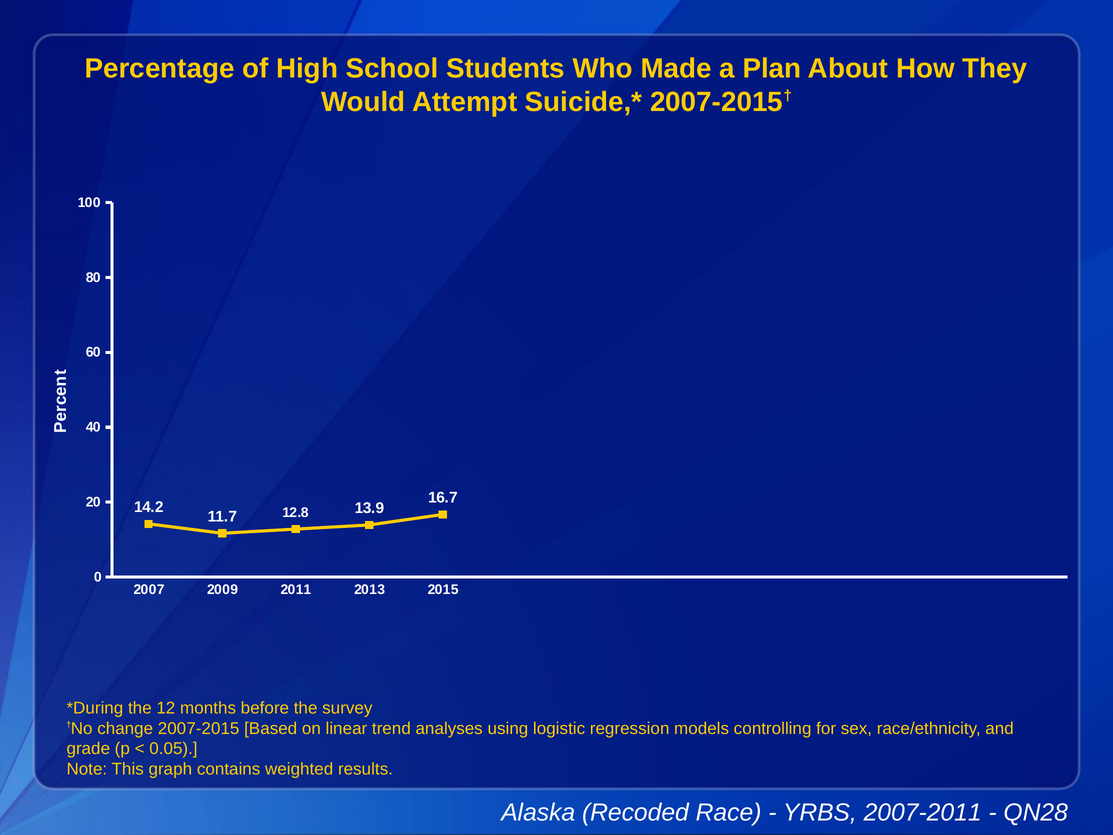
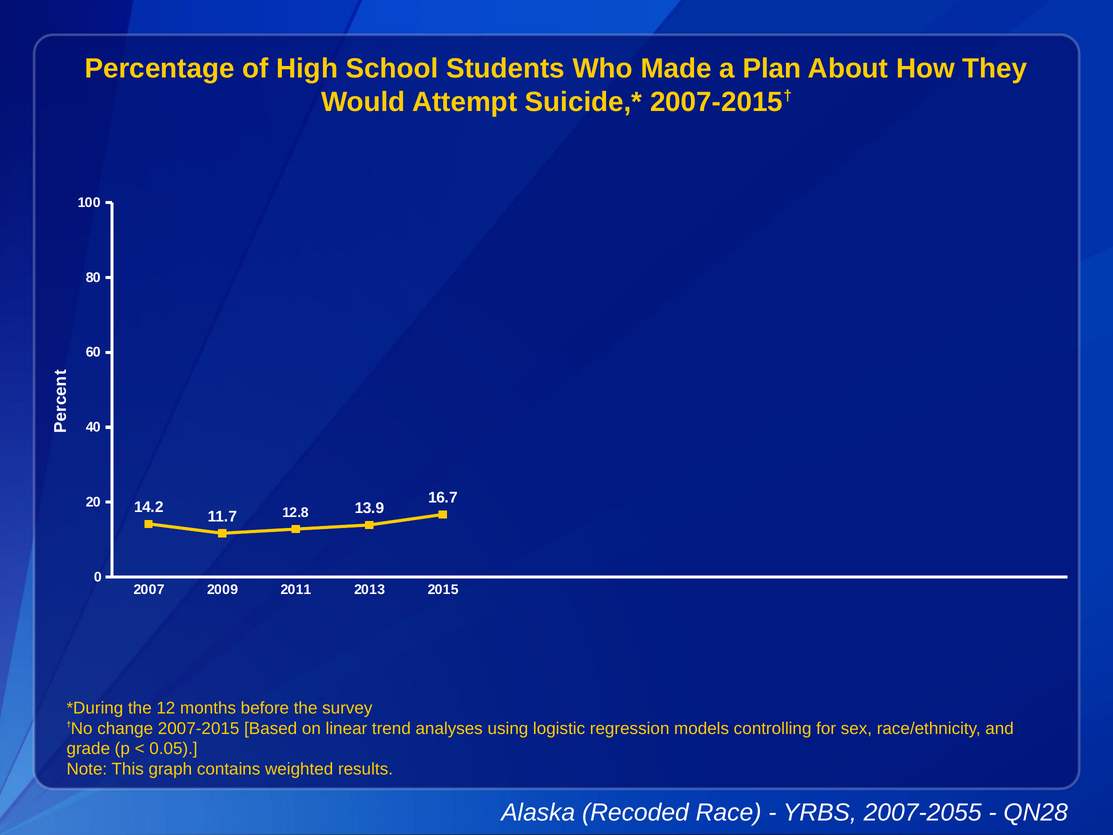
2007-2011: 2007-2011 -> 2007-2055
